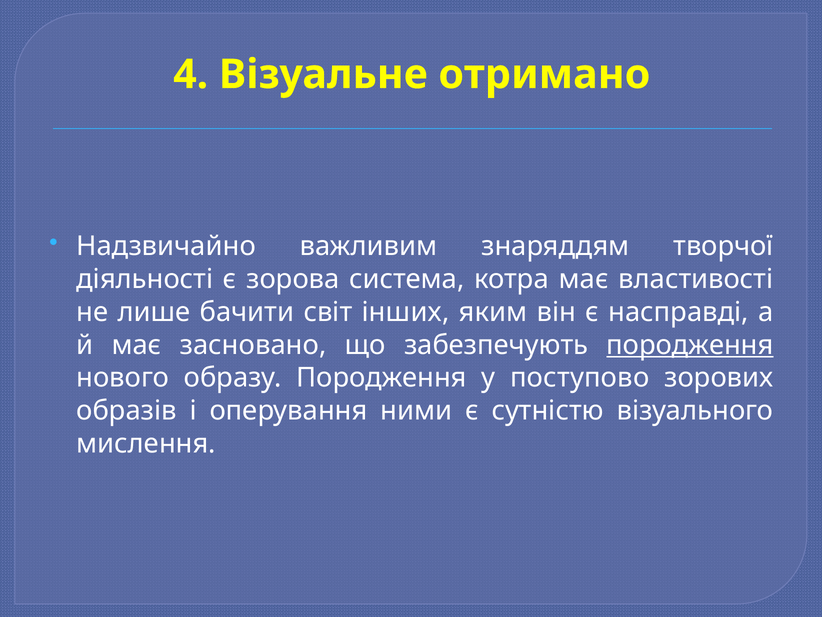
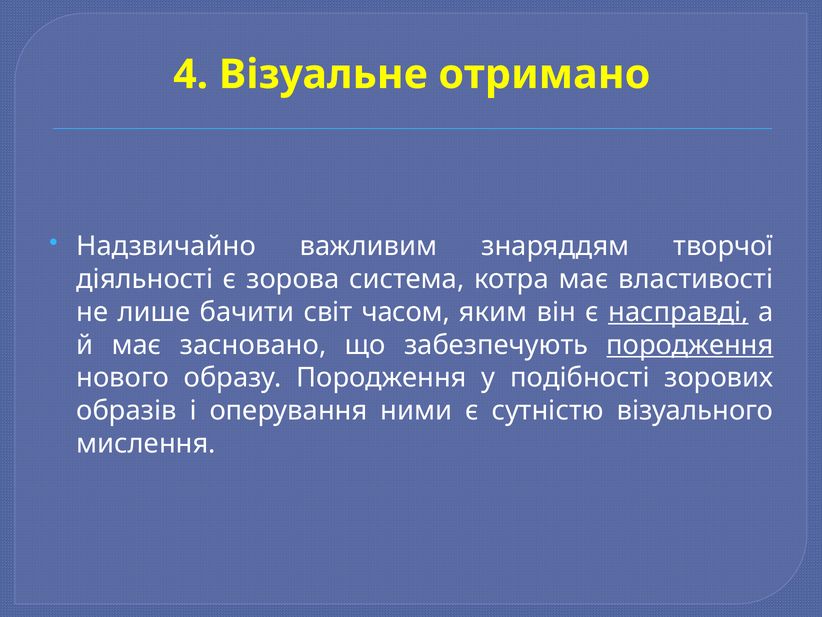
інших: інших -> часом
насправді underline: none -> present
поступово: поступово -> подібності
